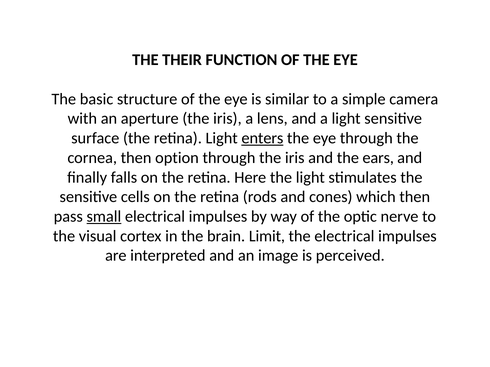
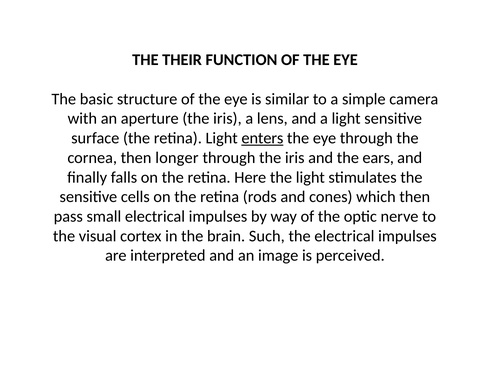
option: option -> longer
small underline: present -> none
Limit: Limit -> Such
